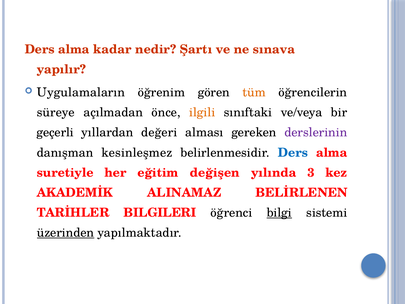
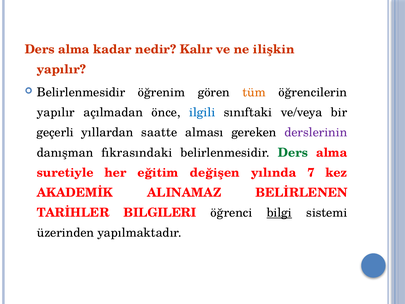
Şartı: Şartı -> Kalır
sınava: sınava -> ilişkin
Uygulamaların at (81, 92): Uygulamaların -> Belirlenmesidir
süreye at (56, 112): süreye -> yapılır
ilgili colour: orange -> blue
değeri: değeri -> saatte
kesinleşmez: kesinleşmez -> fıkrasındaki
Ders at (293, 152) colour: blue -> green
3: 3 -> 7
üzerinden underline: present -> none
